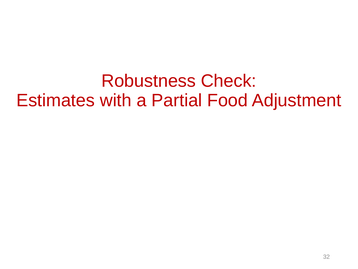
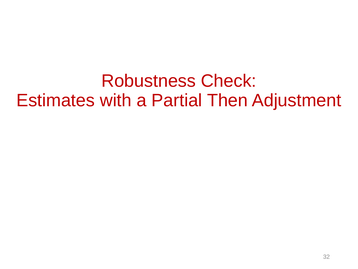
Food: Food -> Then
